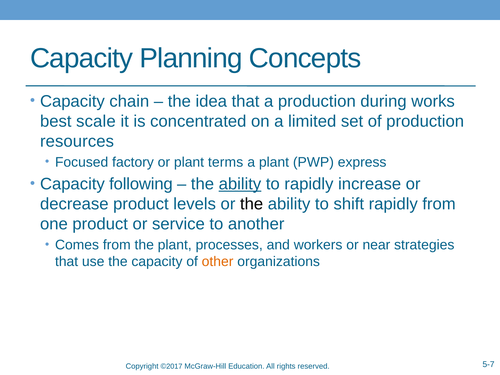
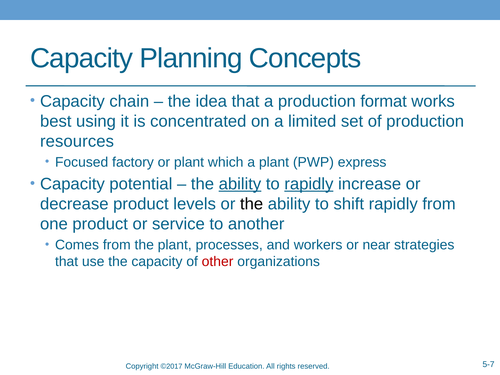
during: during -> format
scale: scale -> using
terms: terms -> which
following: following -> potential
rapidly at (309, 184) underline: none -> present
other colour: orange -> red
